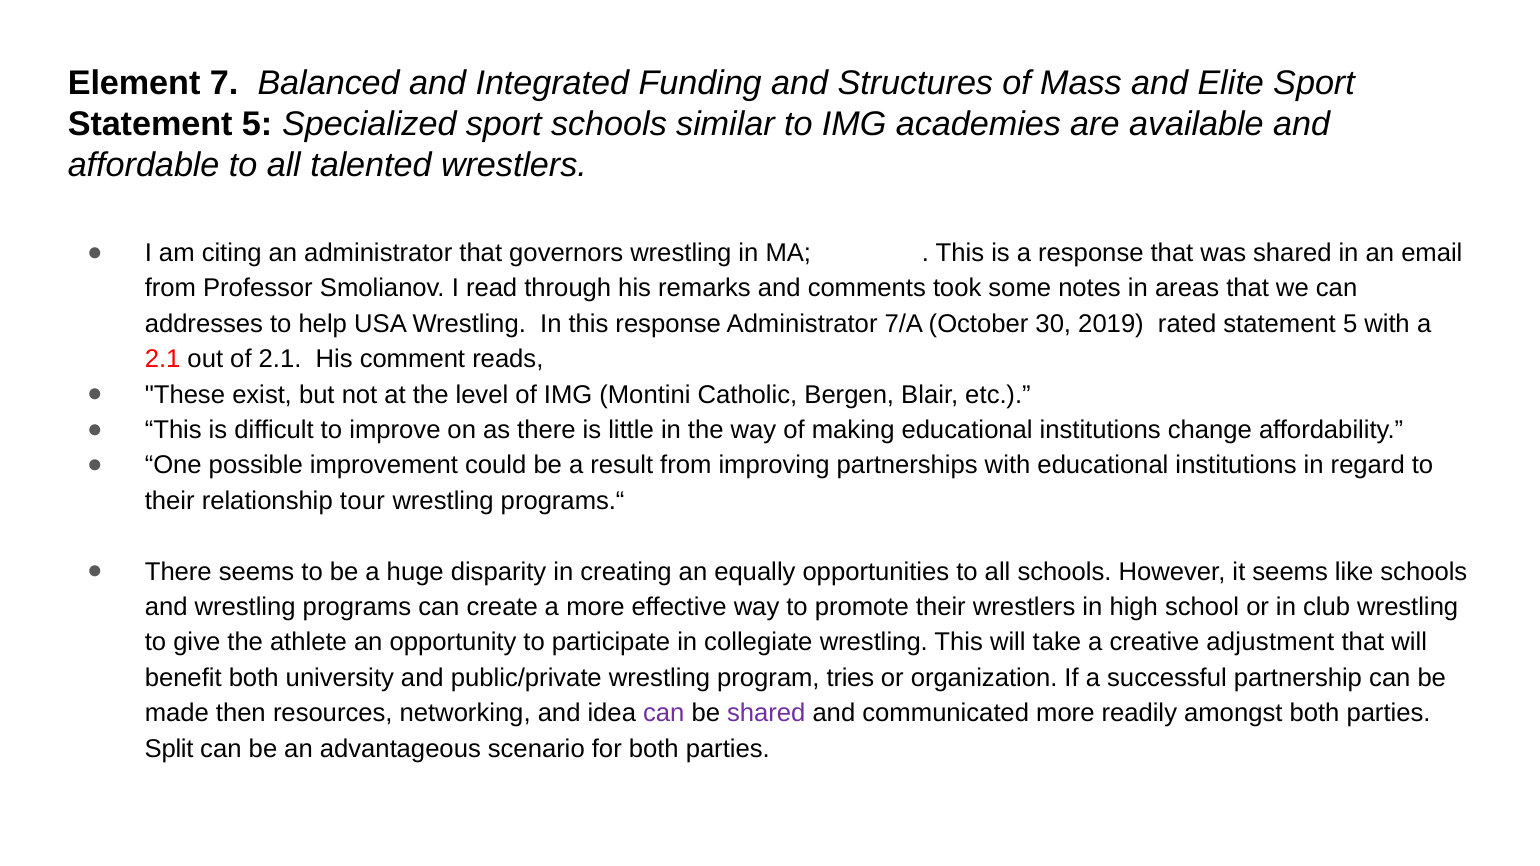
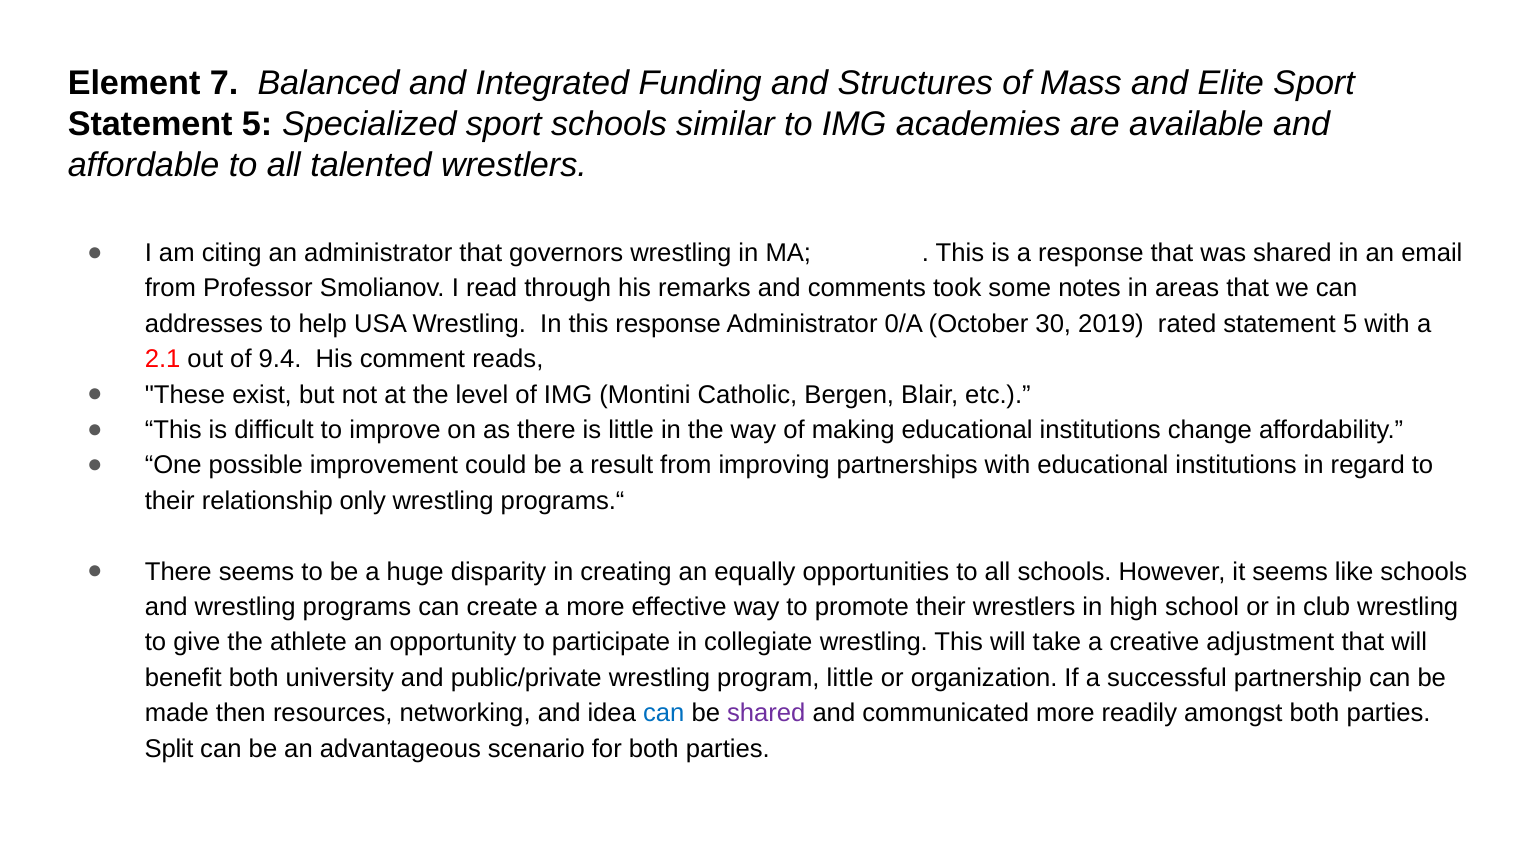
7/A: 7/A -> 0/A
of 2.1: 2.1 -> 9.4
tour: tour -> only
program tries: tries -> little
can at (664, 713) colour: purple -> blue
